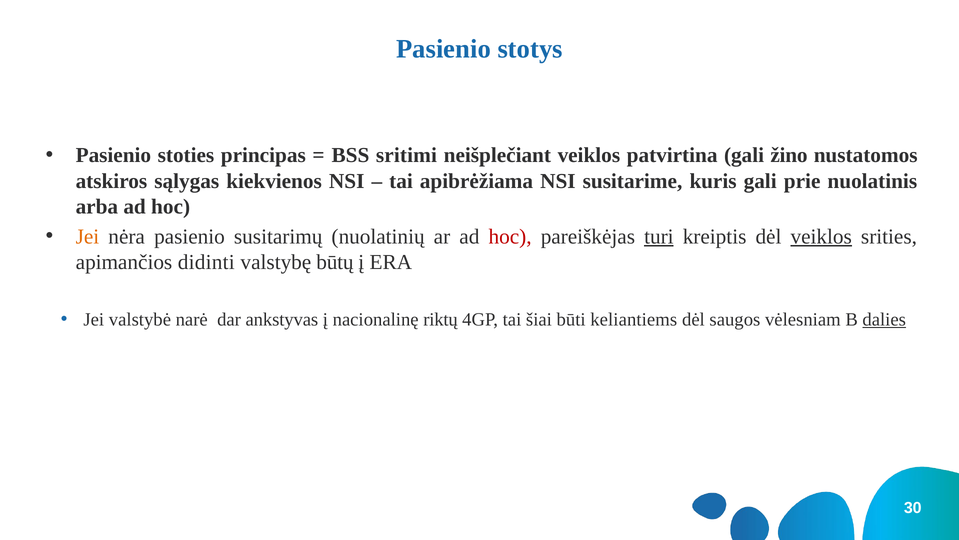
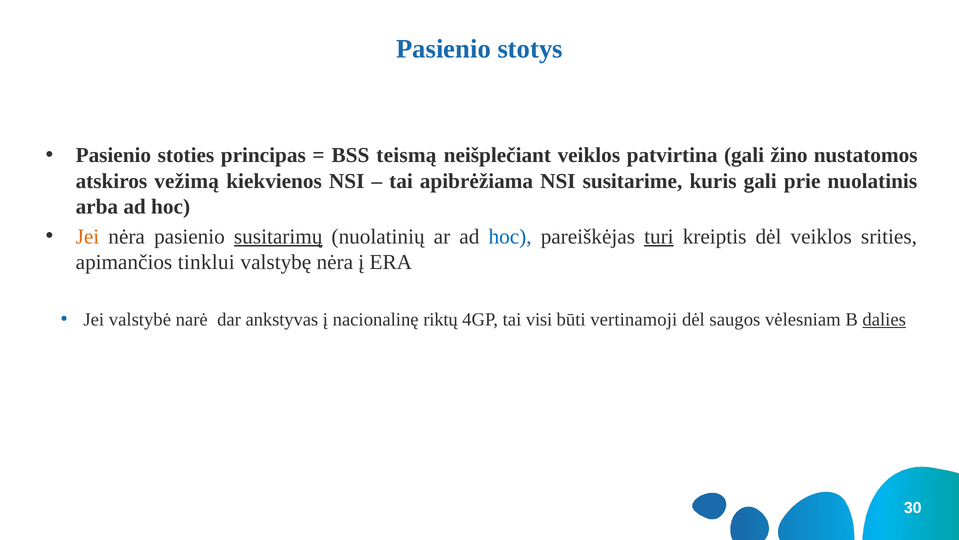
sritimi: sritimi -> teismą
sąlygas: sąlygas -> vežimą
susitarimų underline: none -> present
hoc at (510, 236) colour: red -> blue
veiklos at (821, 236) underline: present -> none
didinti: didinti -> tinklui
valstybę būtų: būtų -> nėra
šiai: šiai -> visi
keliantiems: keliantiems -> vertinamoji
